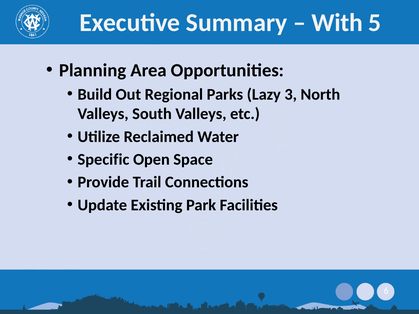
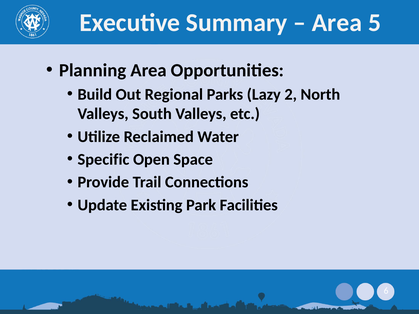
With at (337, 23): With -> Area
3: 3 -> 2
